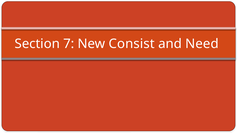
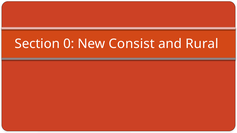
7: 7 -> 0
Need: Need -> Rural
